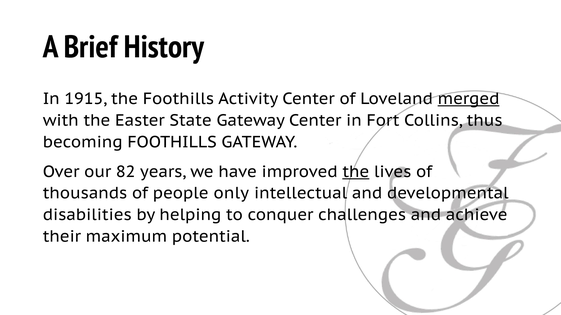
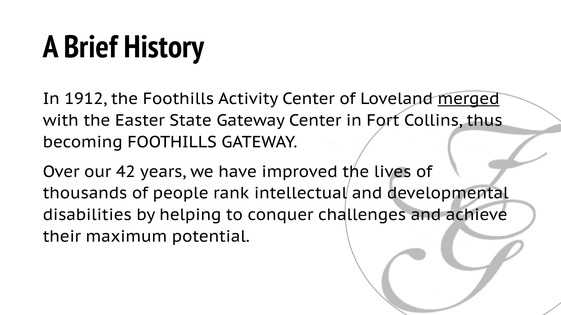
1915: 1915 -> 1912
82: 82 -> 42
the at (356, 172) underline: present -> none
only: only -> rank
